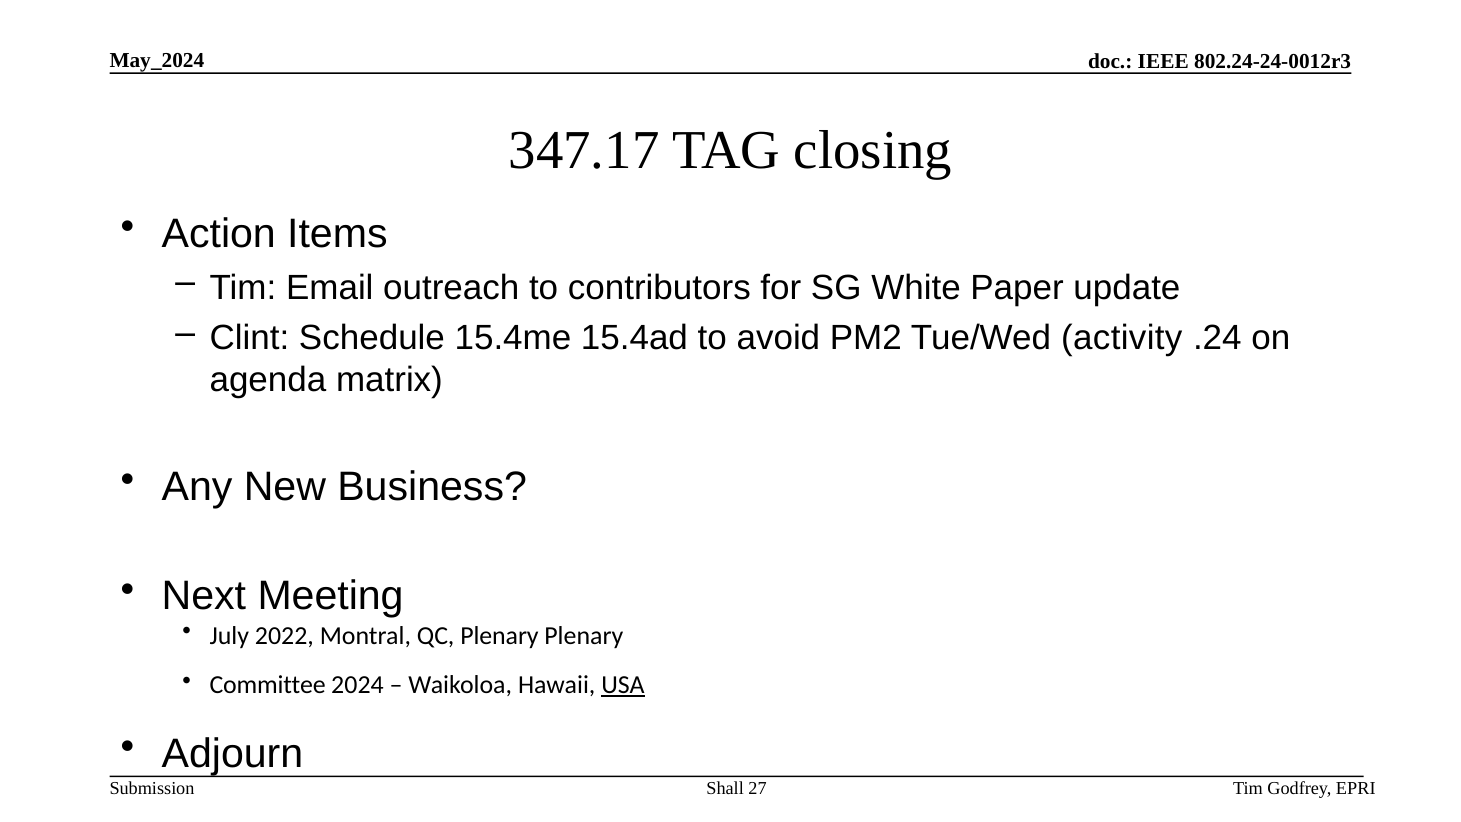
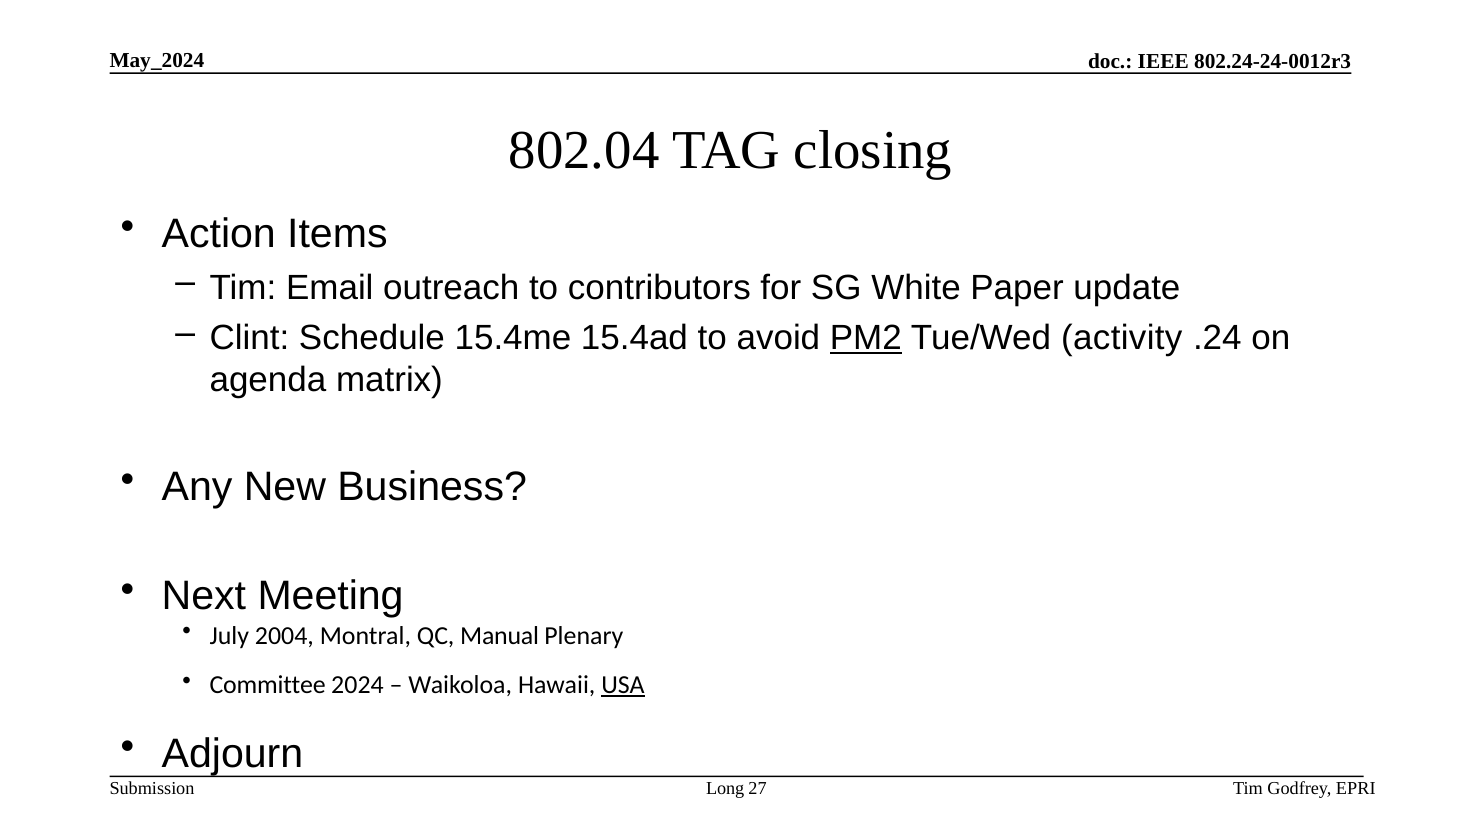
347.17: 347.17 -> 802.04
PM2 underline: none -> present
2022: 2022 -> 2004
QC Plenary: Plenary -> Manual
Shall: Shall -> Long
